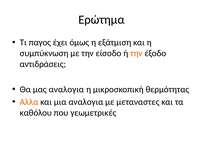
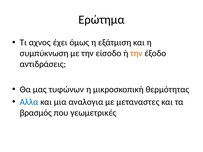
παγος: παγος -> αχνος
μας αναλογια: αναλογια -> τυφώνων
Αλλα colour: orange -> blue
καθόλου: καθόλου -> βρασμός
